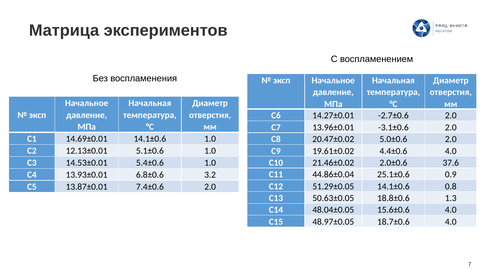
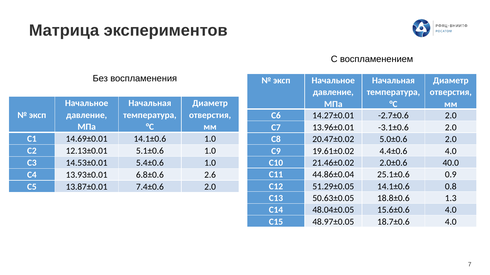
37.6: 37.6 -> 40.0
3.2: 3.2 -> 2.6
